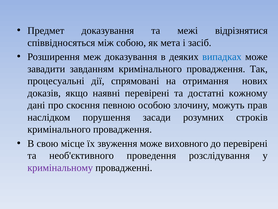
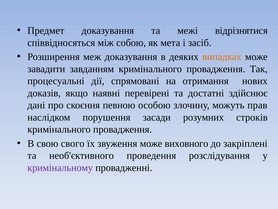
випадках colour: blue -> orange
кожному: кожному -> здійснює
місце: місце -> свого
до перевірені: перевірені -> закріплені
